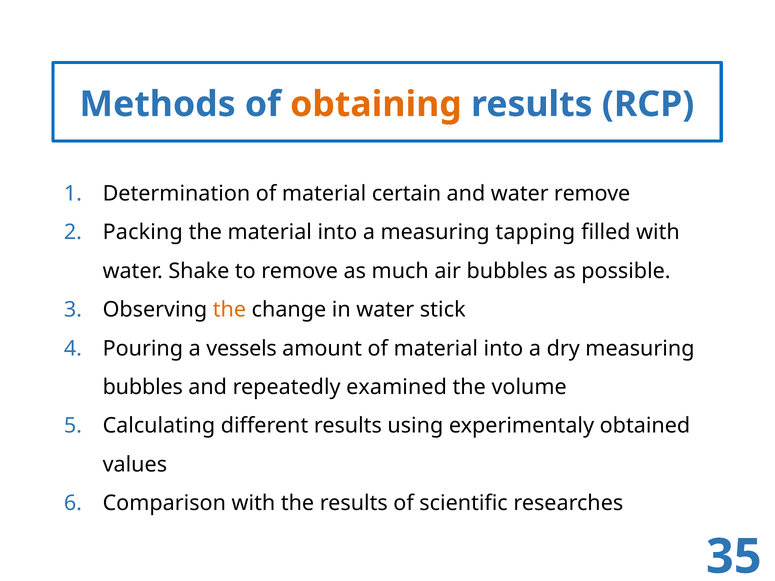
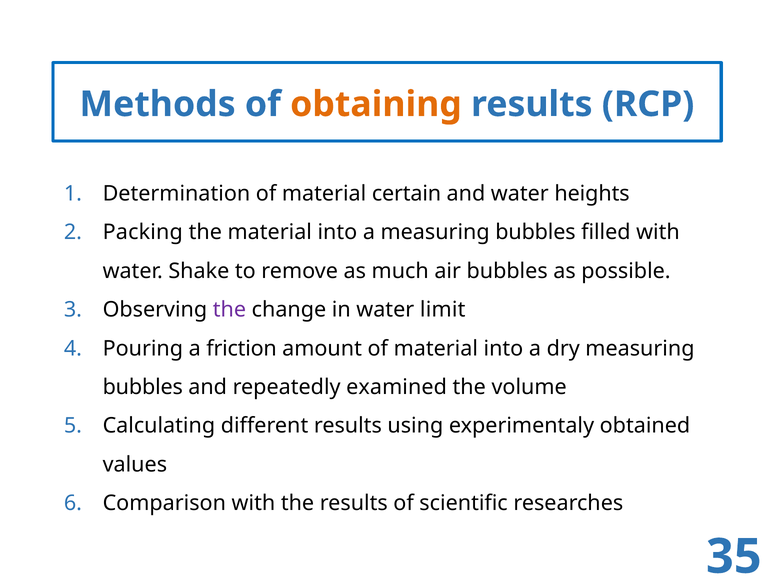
water remove: remove -> heights
a measuring tapping: tapping -> bubbles
the at (229, 310) colour: orange -> purple
stick: stick -> limit
vessels: vessels -> friction
